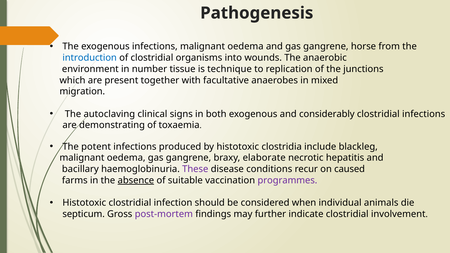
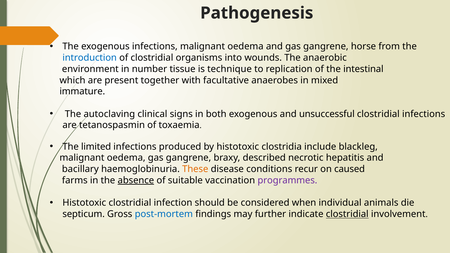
junctions: junctions -> intestinal
migration: migration -> immature
considerably: considerably -> unsuccessful
demonstrating: demonstrating -> tetanospasmin
potent: potent -> limited
elaborate: elaborate -> described
These colour: purple -> orange
post-mortem colour: purple -> blue
clostridial at (347, 214) underline: none -> present
